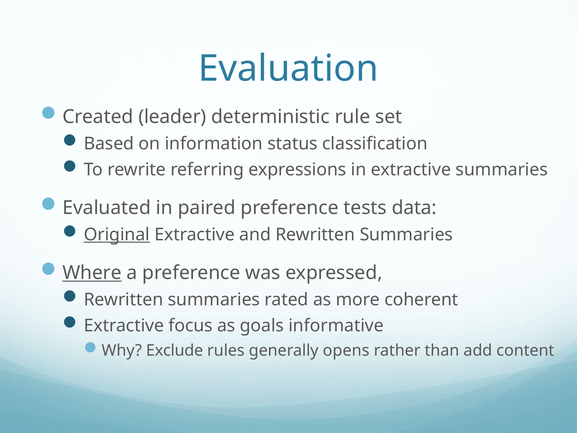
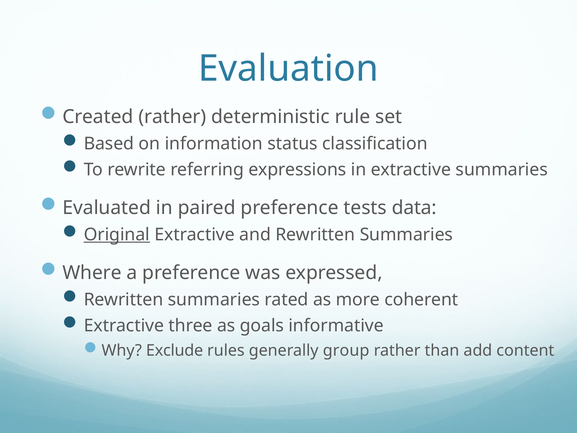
Created leader: leader -> rather
Where underline: present -> none
focus: focus -> three
opens: opens -> group
